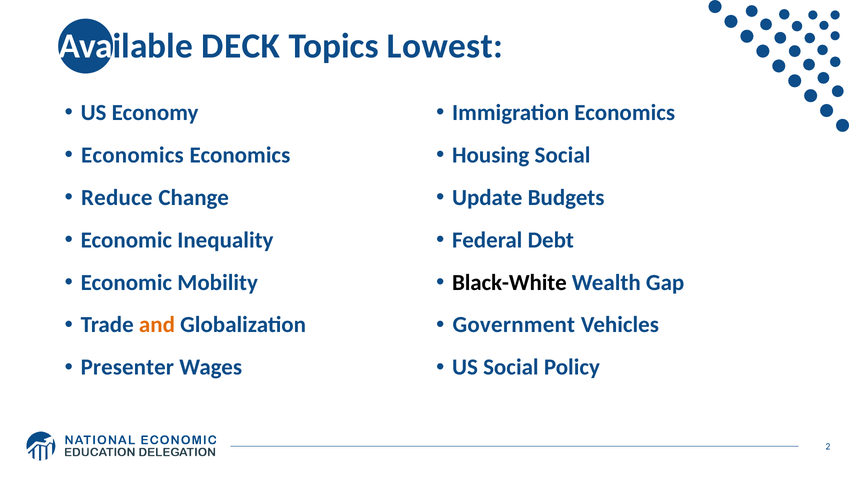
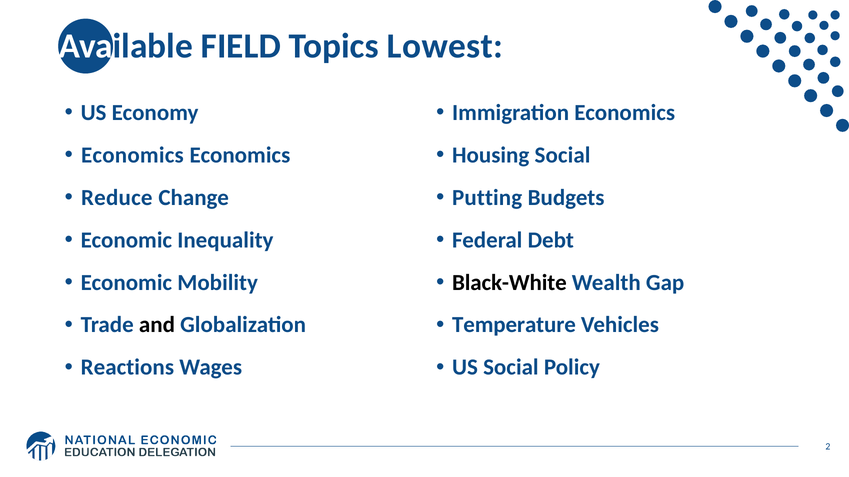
DECK: DECK -> FIELD
Update: Update -> Putting
and colour: orange -> black
Government: Government -> Temperature
Presenter: Presenter -> Reactions
